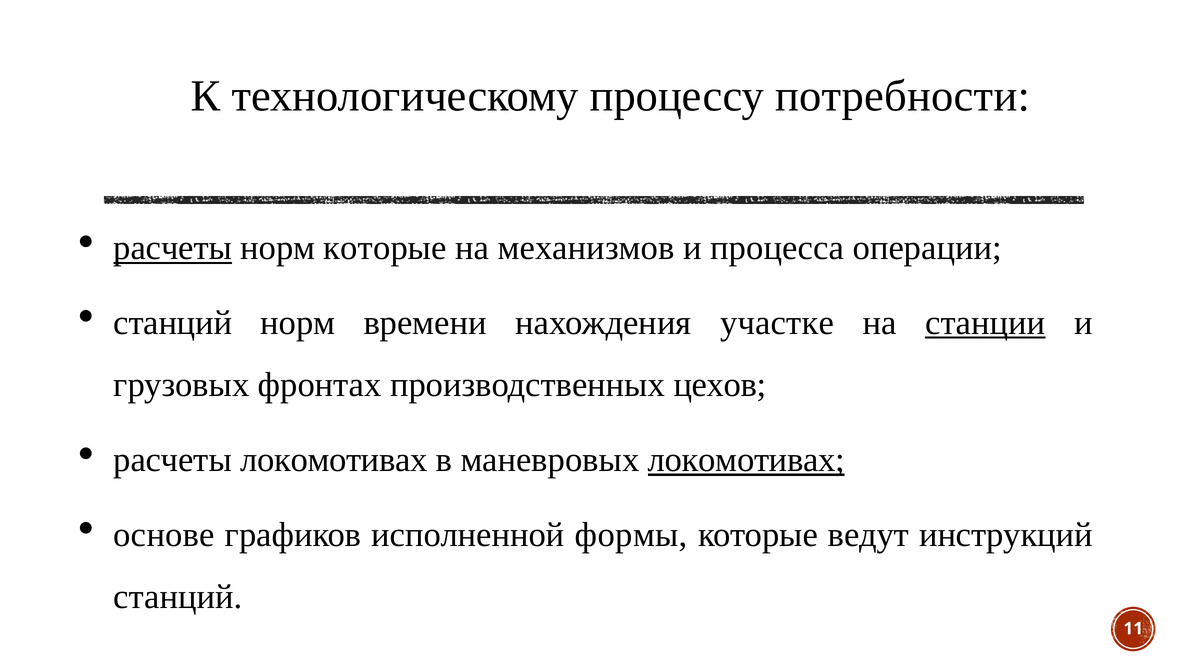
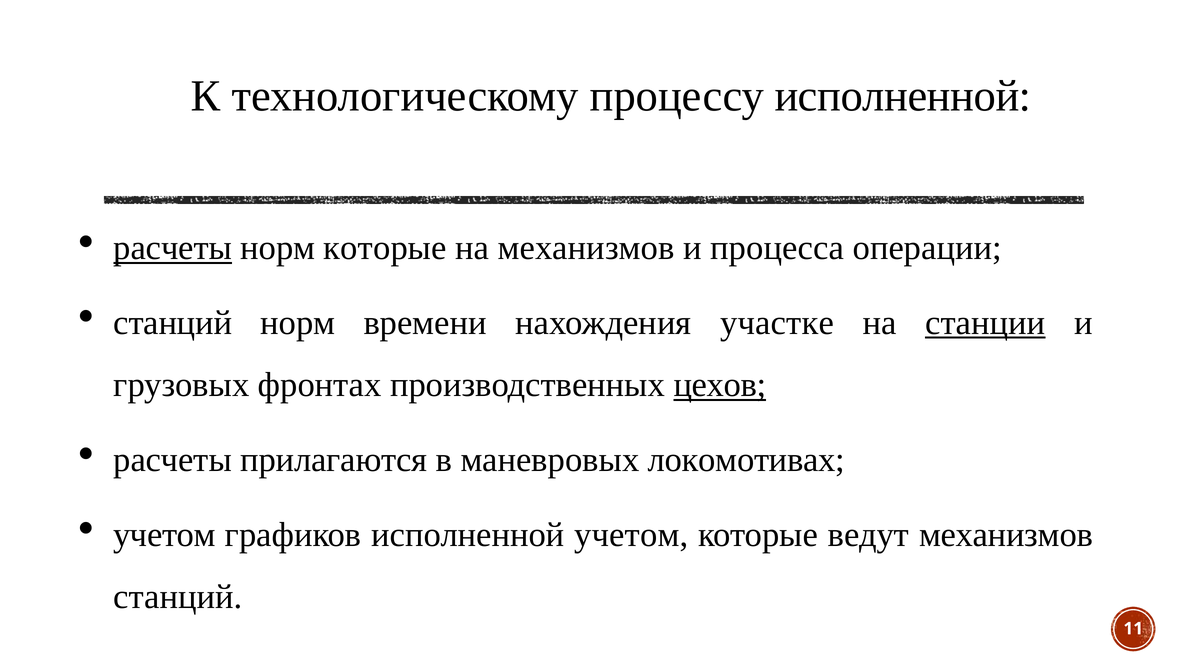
процессу потребности: потребности -> исполненной
цехов underline: none -> present
расчеты локомотивах: локомотивах -> прилагаются
локомотивах at (746, 460) underline: present -> none
основе at (164, 535): основе -> учетом
исполненной формы: формы -> учетом
ведут инструкций: инструкций -> механизмов
